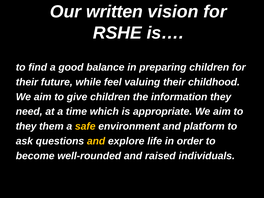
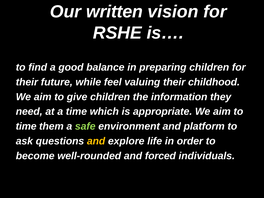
they at (26, 126): they -> time
safe colour: yellow -> light green
raised: raised -> forced
